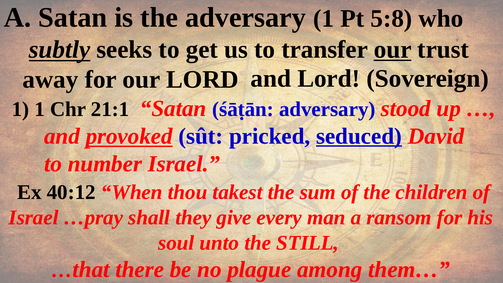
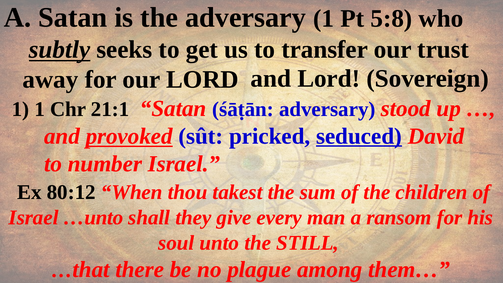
our at (393, 49) underline: present -> none
40:12: 40:12 -> 80:12
…pray: …pray -> …unto
